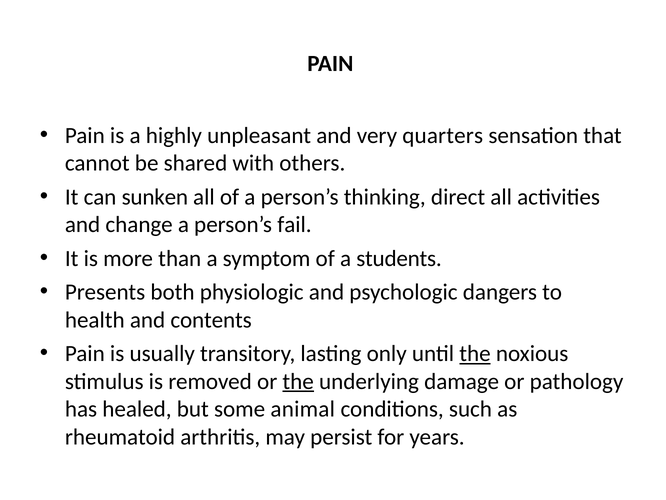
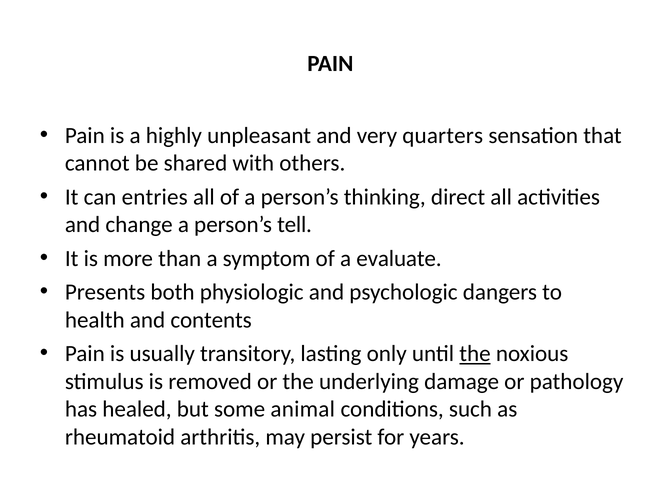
sunken: sunken -> entries
fail: fail -> tell
students: students -> evaluate
the at (298, 381) underline: present -> none
